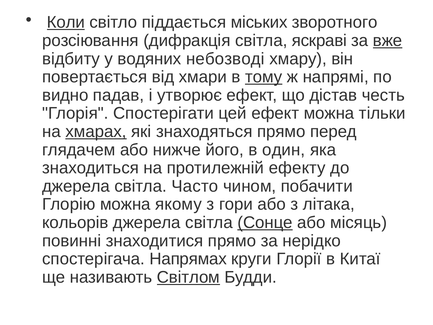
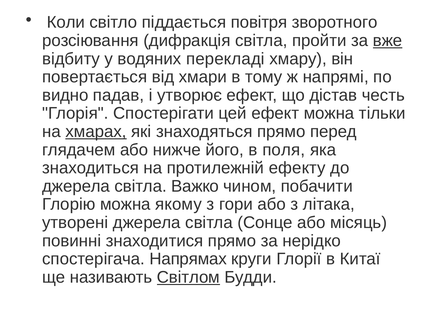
Коли underline: present -> none
міських: міських -> повітря
яскраві: яскраві -> пройти
небозводі: небозводі -> перекладі
тому underline: present -> none
один: один -> поля
Часто: Часто -> Важко
кольорів: кольорів -> утворені
Сонце underline: present -> none
